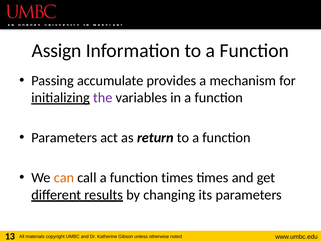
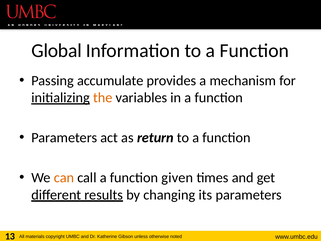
Assign: Assign -> Global
the colour: purple -> orange
function times: times -> given
